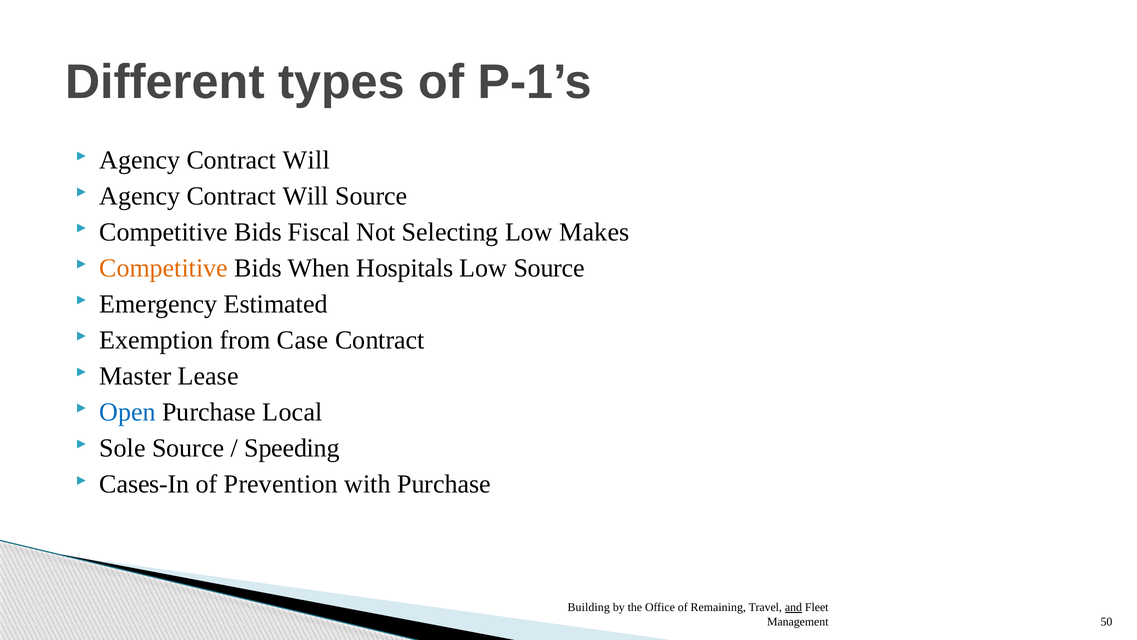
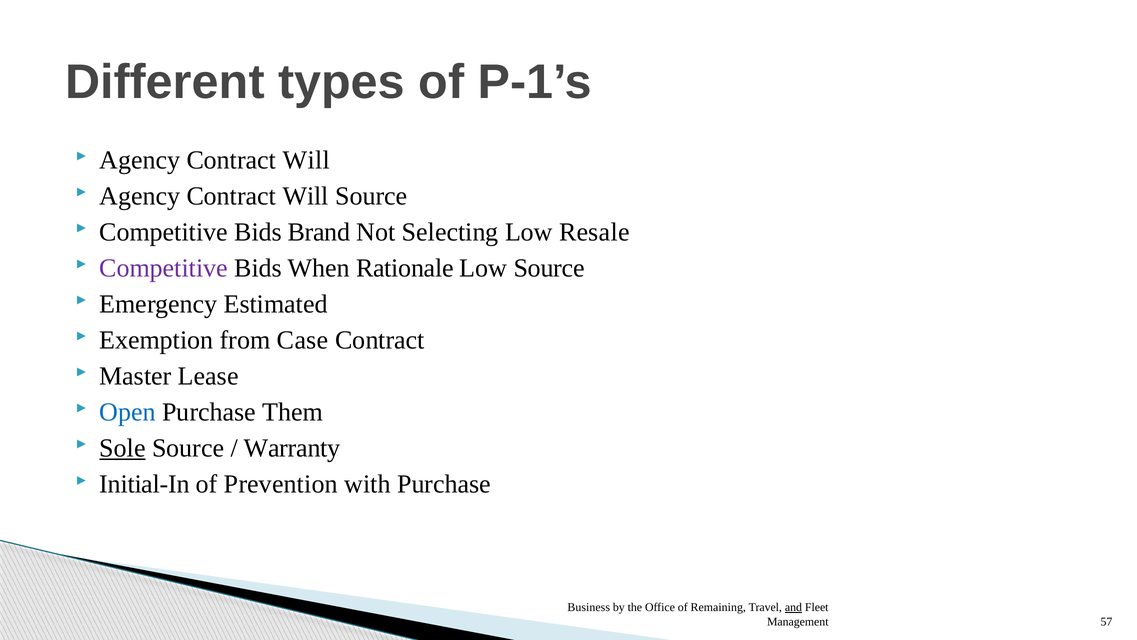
Fiscal: Fiscal -> Brand
Makes: Makes -> Resale
Competitive at (164, 268) colour: orange -> purple
Hospitals: Hospitals -> Rationale
Local: Local -> Them
Sole underline: none -> present
Speeding: Speeding -> Warranty
Cases-In: Cases-In -> Initial-In
Building: Building -> Business
50: 50 -> 57
